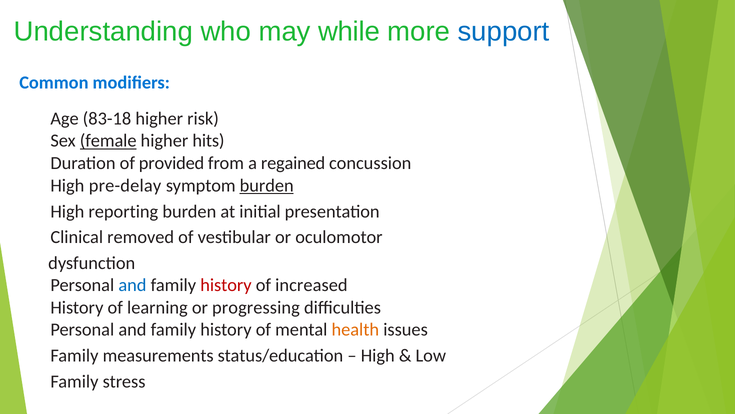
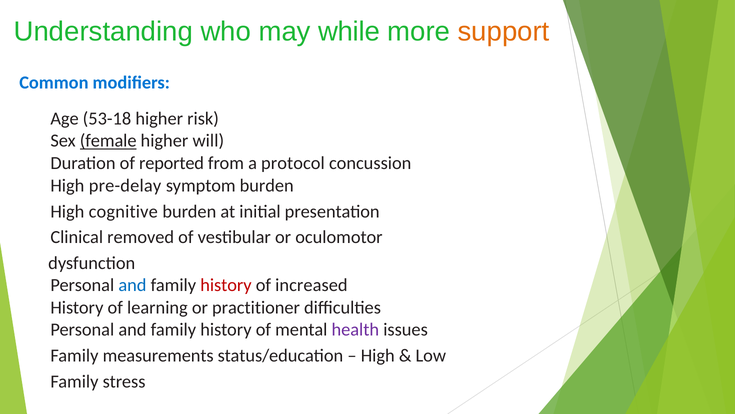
support colour: blue -> orange
83-18: 83-18 -> 53-18
hits: hits -> will
provided: provided -> reported
regained: regained -> protocol
burden at (267, 185) underline: present -> none
reporting: reporting -> cognitive
progressing: progressing -> practitioner
health colour: orange -> purple
